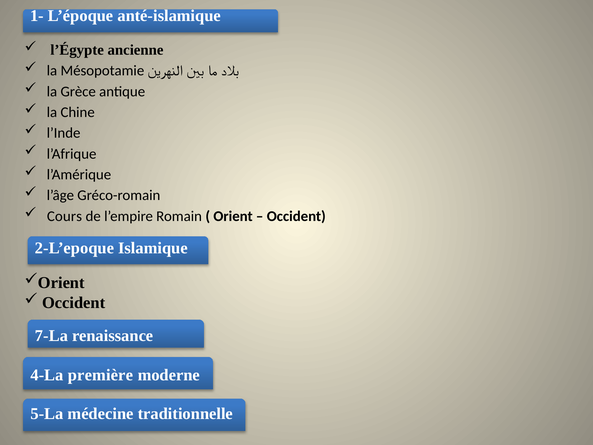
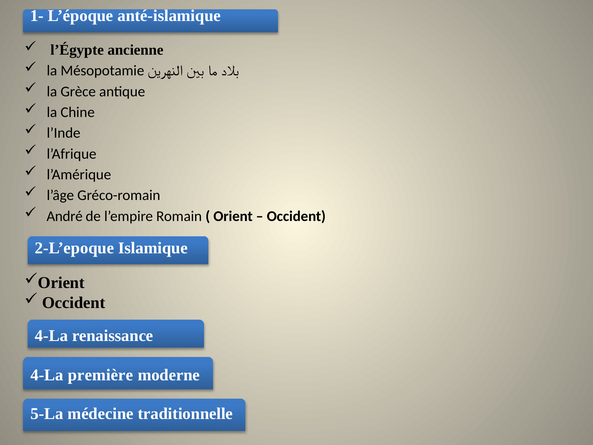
Cours: Cours -> André
7-La at (51, 335): 7-La -> 4-La
